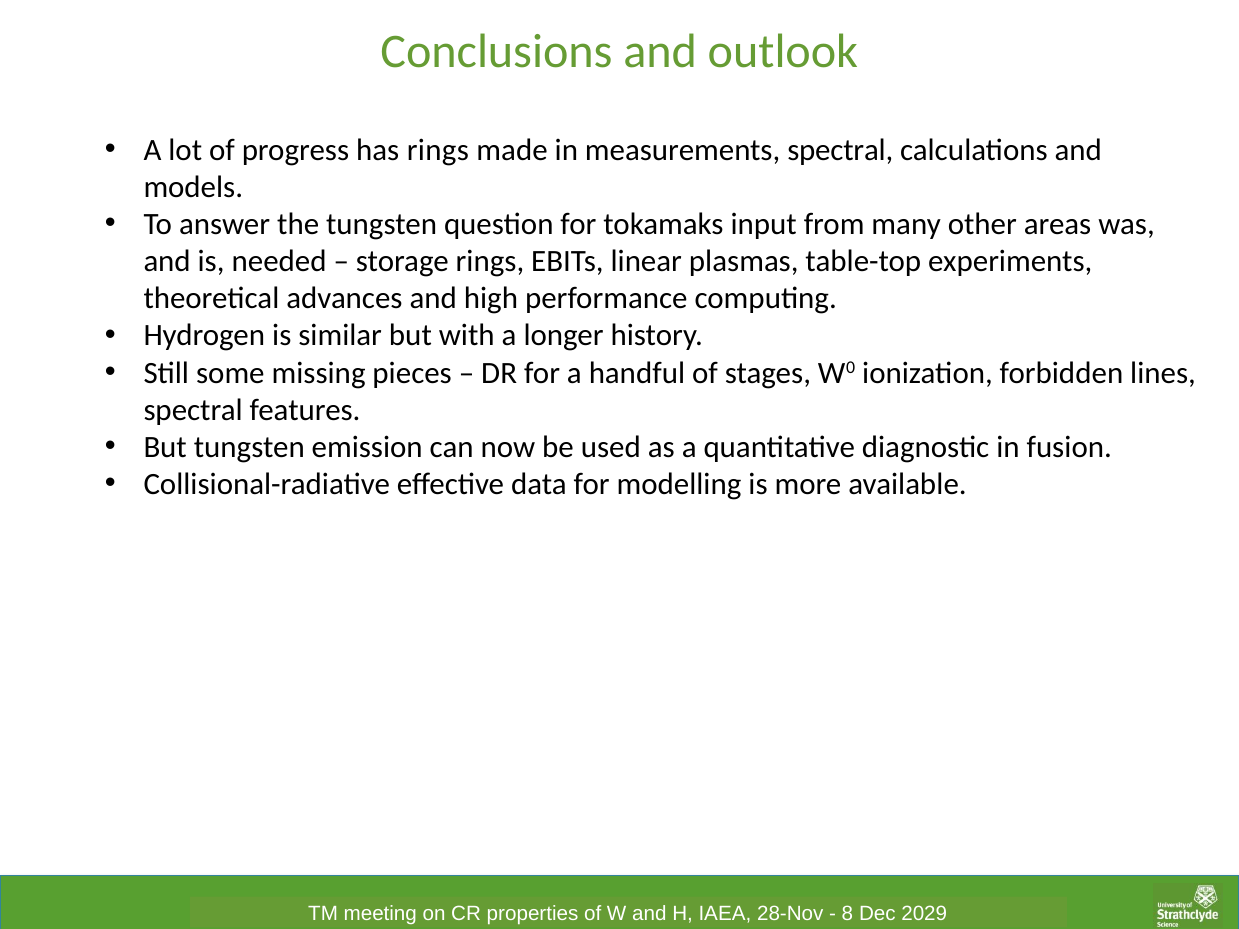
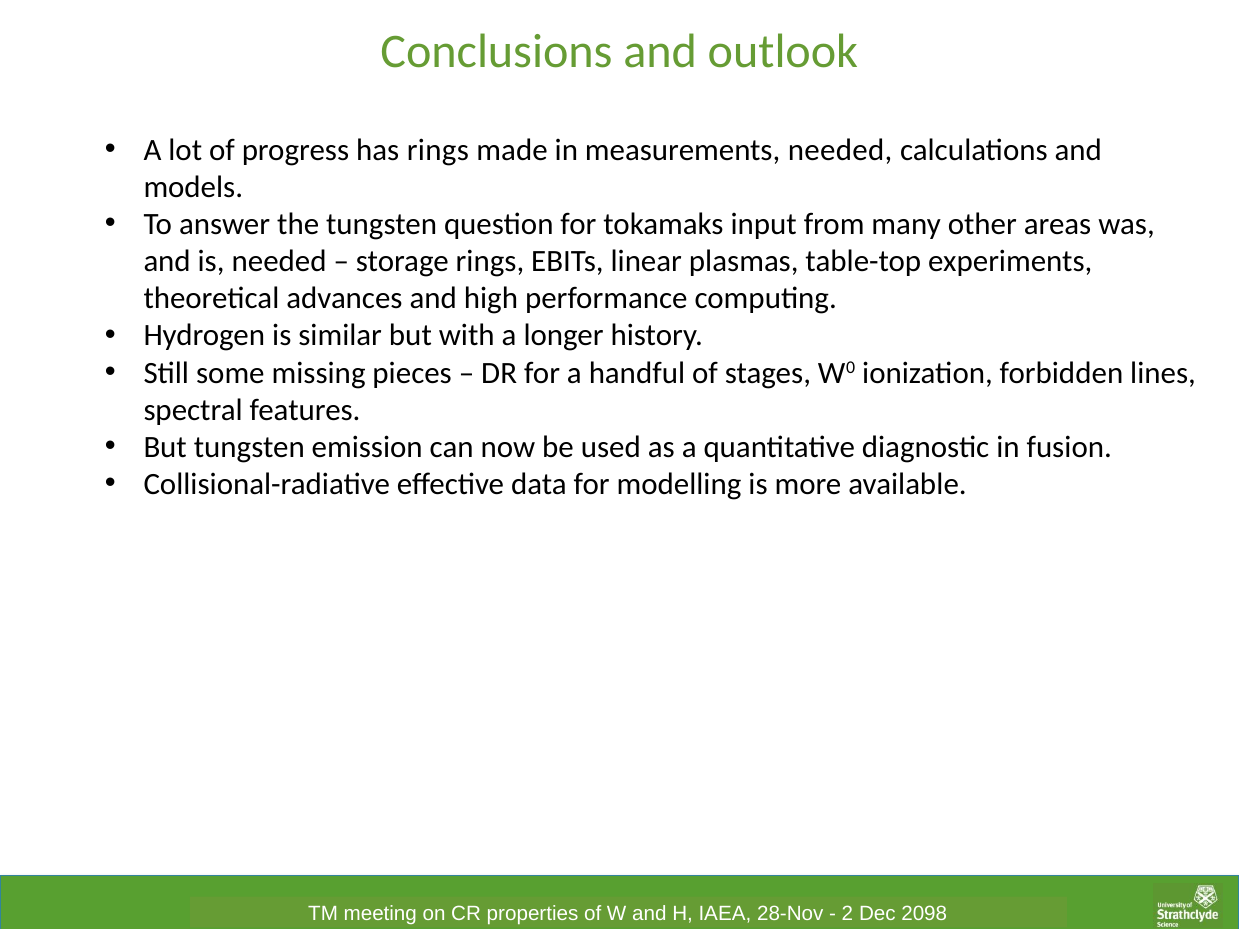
measurements spectral: spectral -> needed
8: 8 -> 2
2029: 2029 -> 2098
